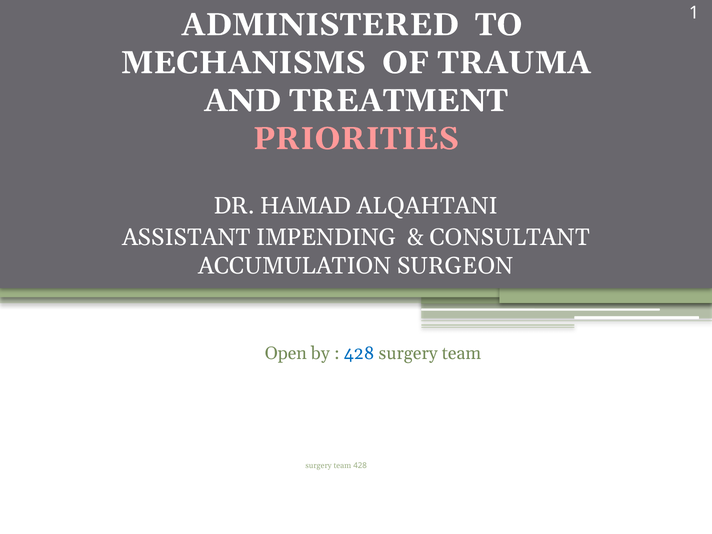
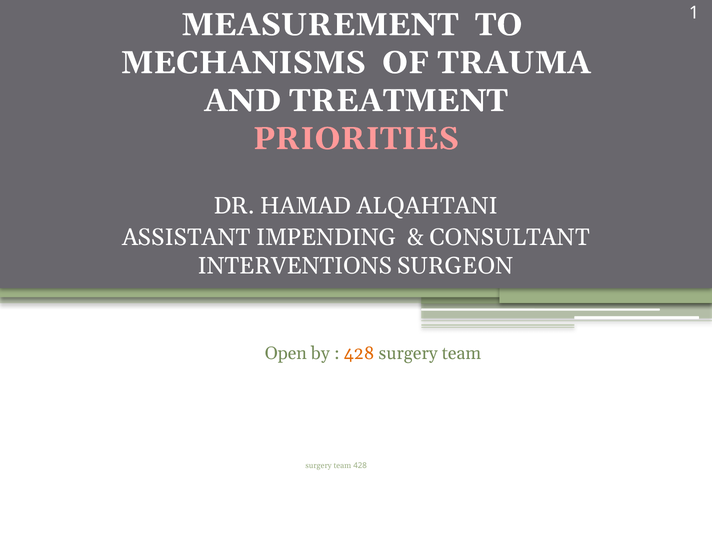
ADMINISTERED: ADMINISTERED -> MEASUREMENT
ACCUMULATION: ACCUMULATION -> INTERVENTIONS
428 at (359, 354) colour: blue -> orange
